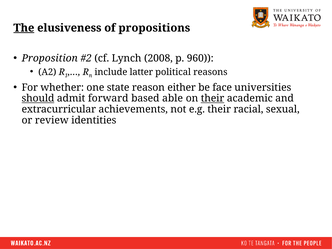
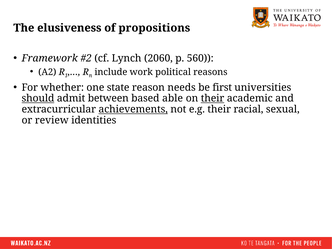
The underline: present -> none
Proposition: Proposition -> Framework
2008: 2008 -> 2060
960: 960 -> 560
latter: latter -> work
either: either -> needs
face: face -> first
forward: forward -> between
achievements underline: none -> present
